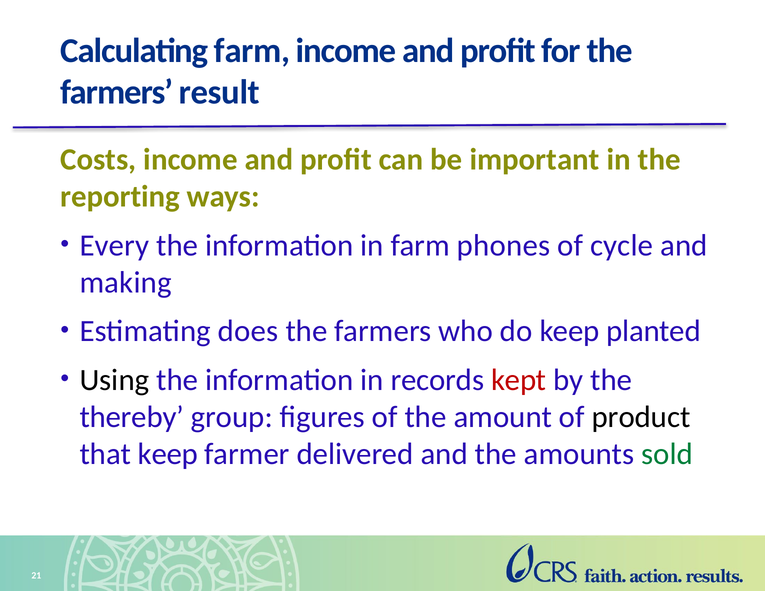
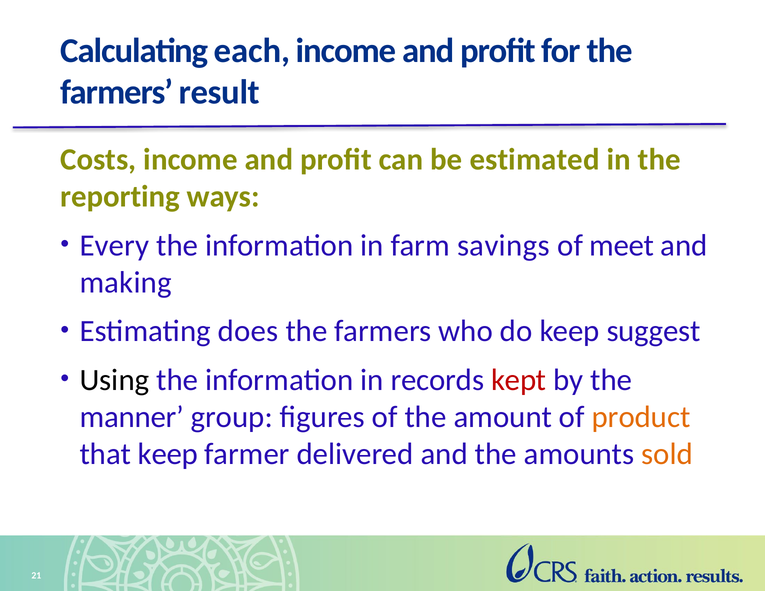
Calculating farm: farm -> each
important: important -> estimated
phones: phones -> savings
cycle: cycle -> meet
planted: planted -> suggest
thereby: thereby -> manner
product colour: black -> orange
sold colour: green -> orange
